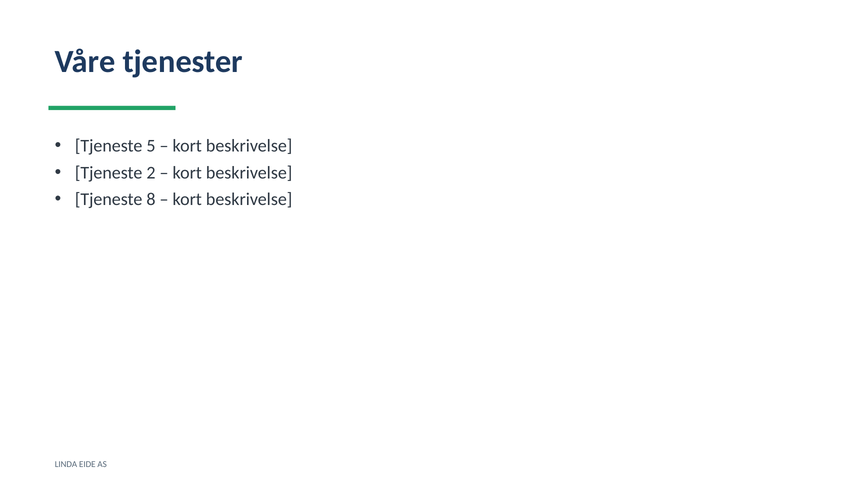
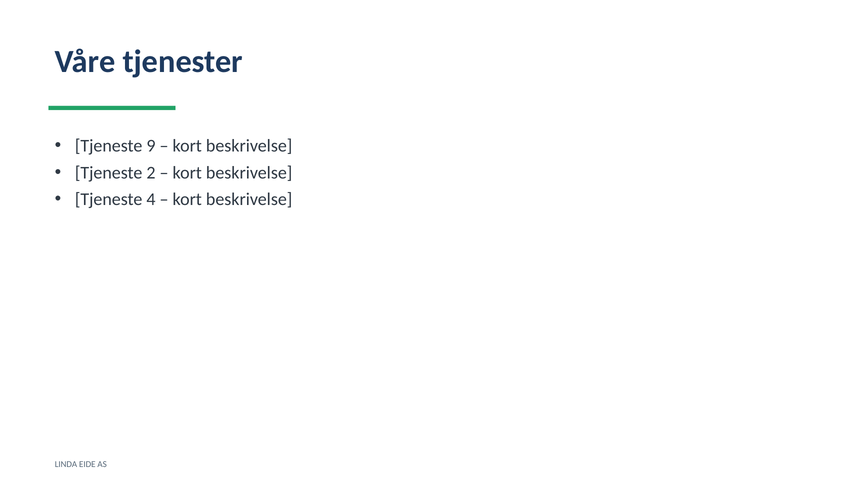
5: 5 -> 9
8: 8 -> 4
